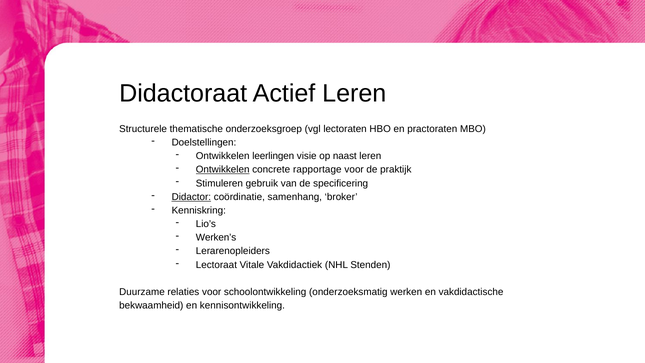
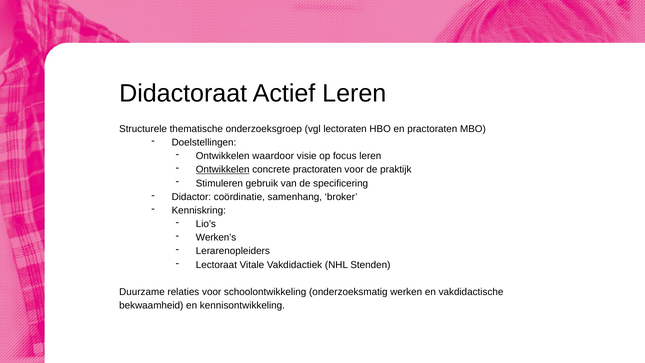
leerlingen: leerlingen -> waardoor
naast: naast -> focus
concrete rapportage: rapportage -> practoraten
Didactor underline: present -> none
